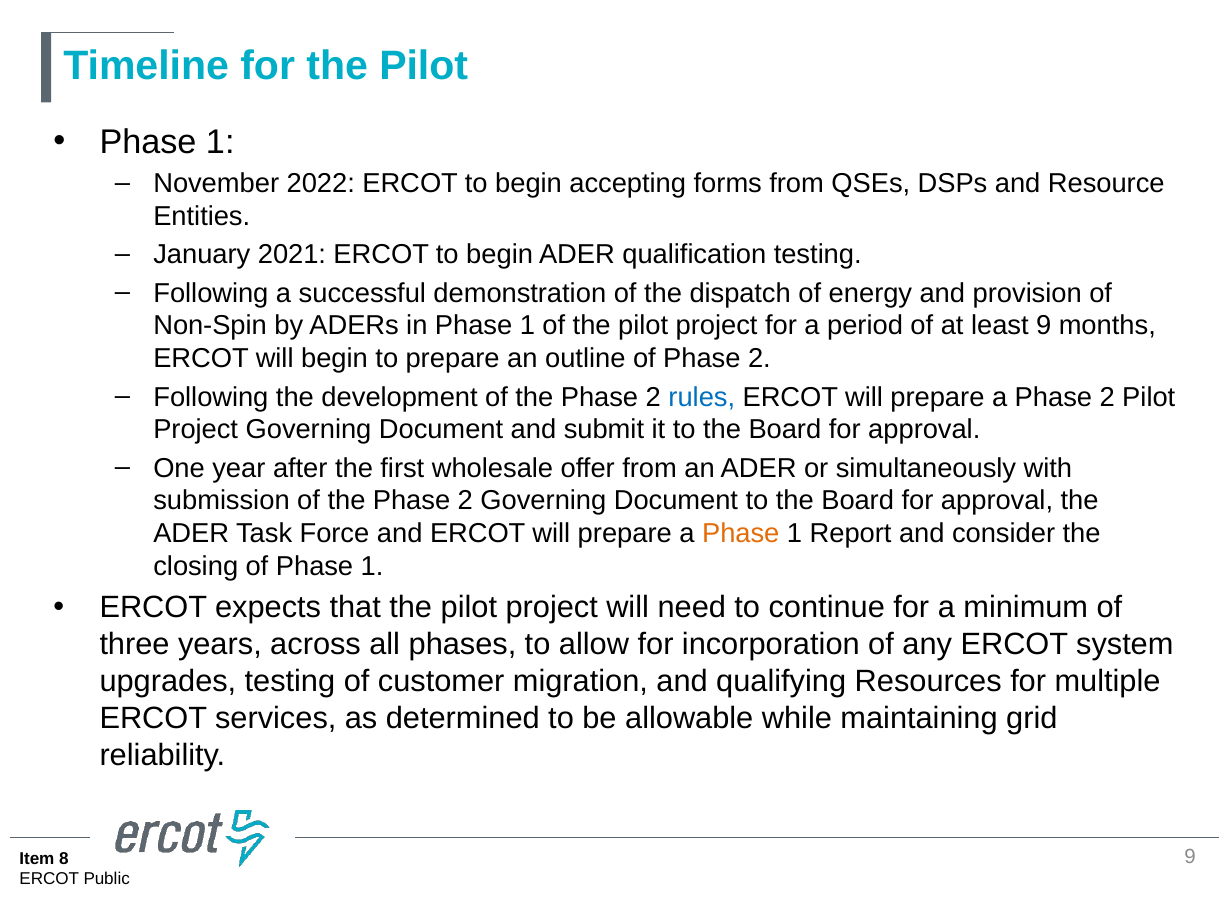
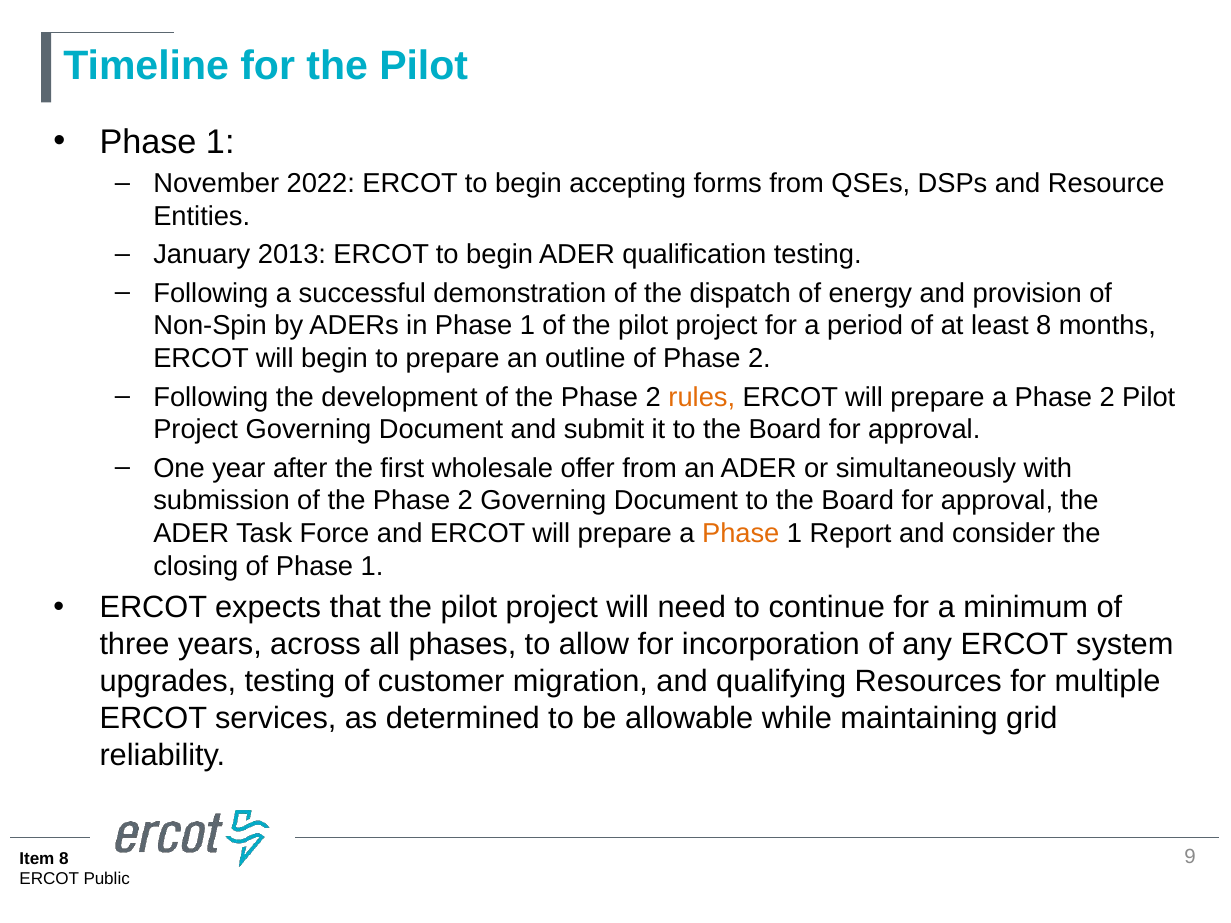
2021: 2021 -> 2013
least 9: 9 -> 8
rules colour: blue -> orange
